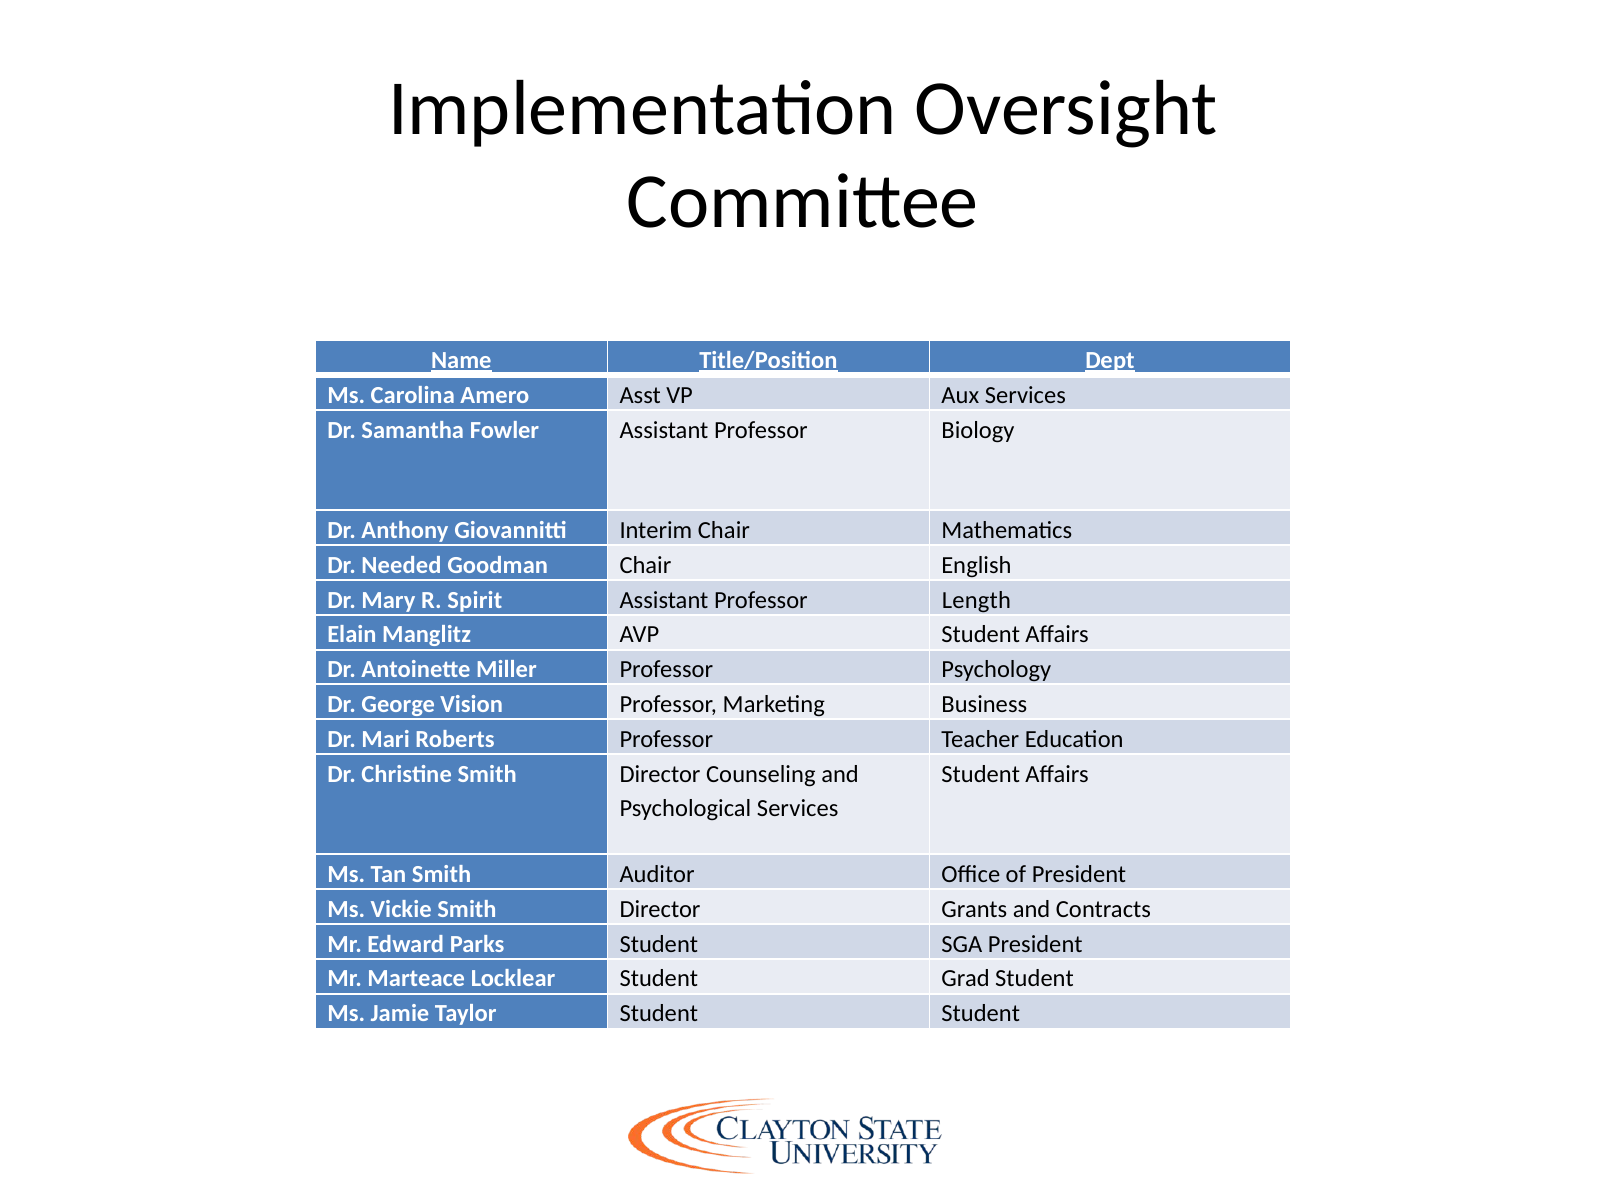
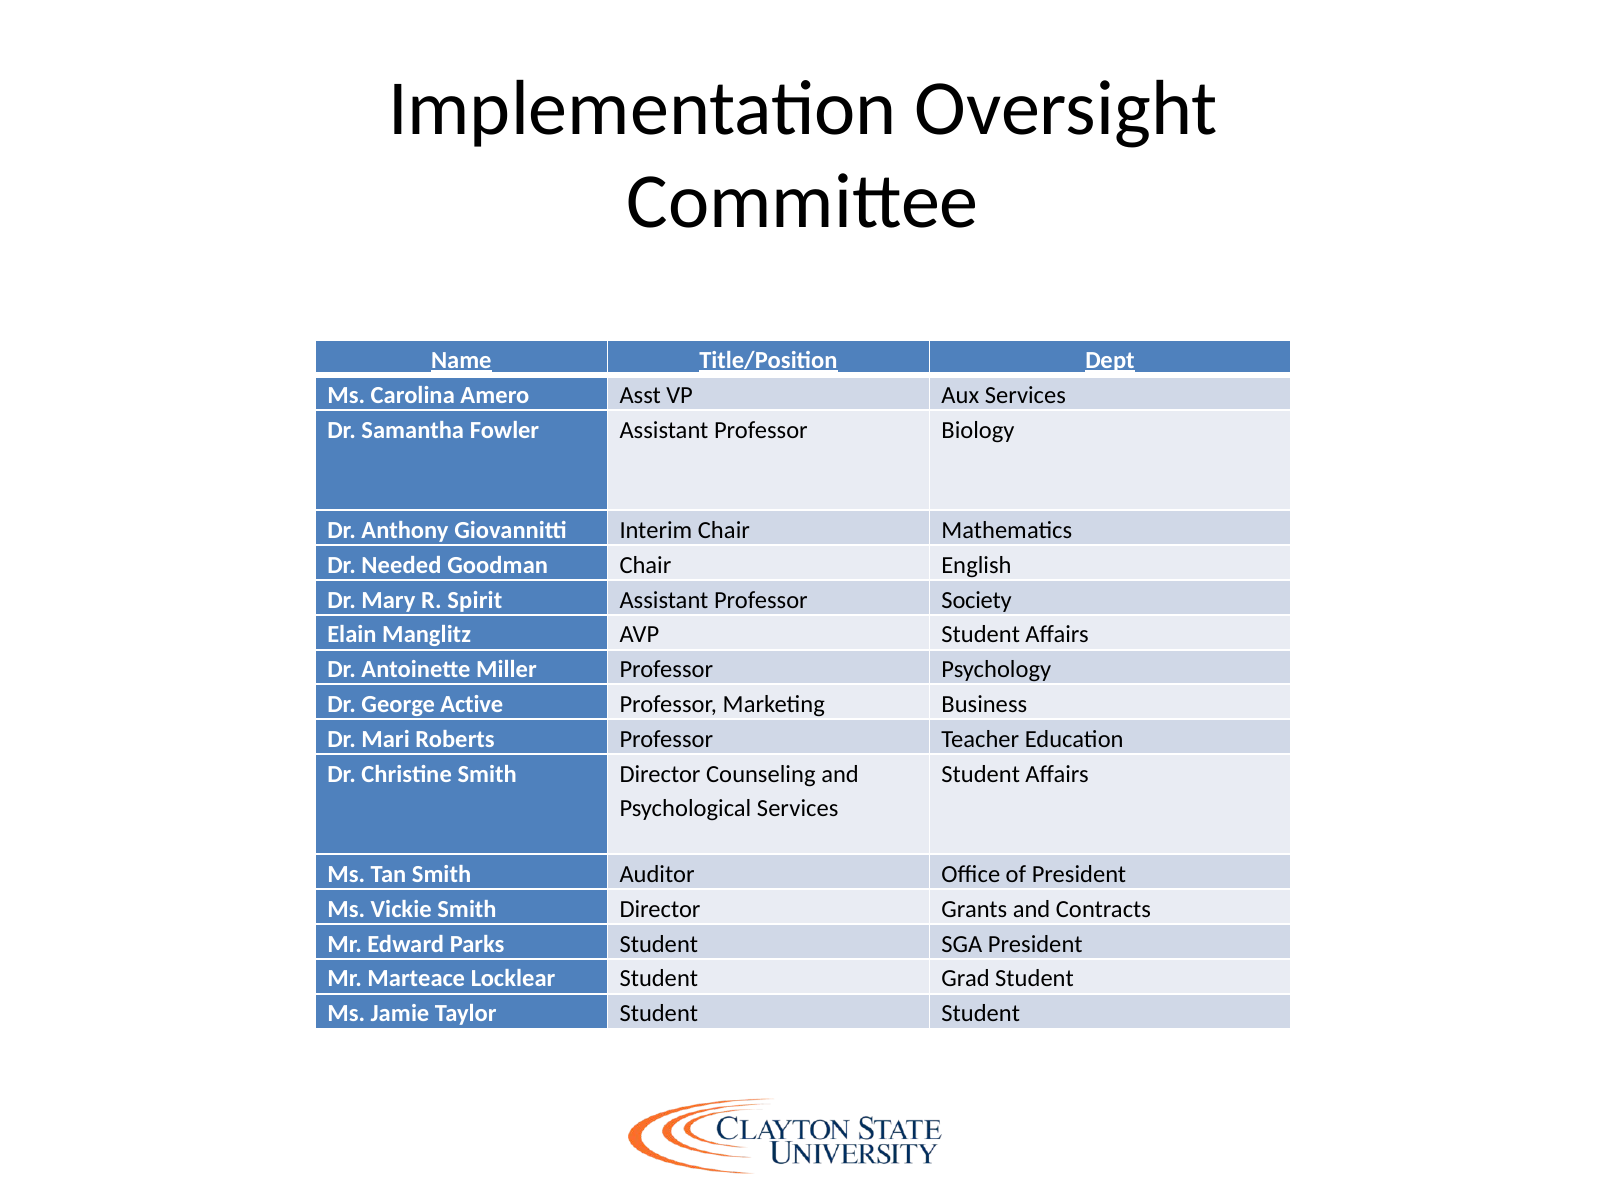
Length: Length -> Society
Vision: Vision -> Active
